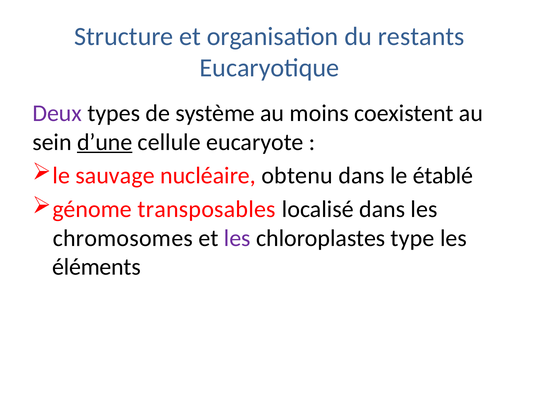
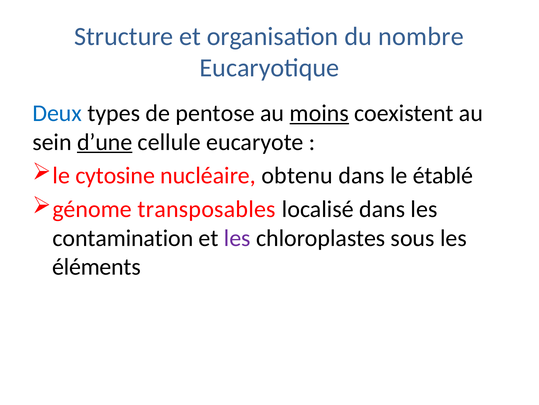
restants: restants -> nombre
Deux colour: purple -> blue
système: système -> pentose
moins underline: none -> present
sauvage: sauvage -> cytosine
chromosomes: chromosomes -> contamination
type: type -> sous
